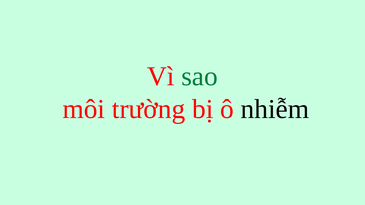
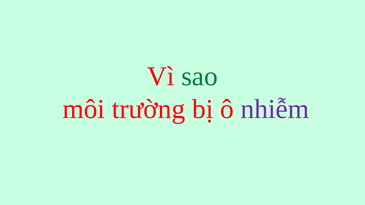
nhiễm colour: black -> purple
